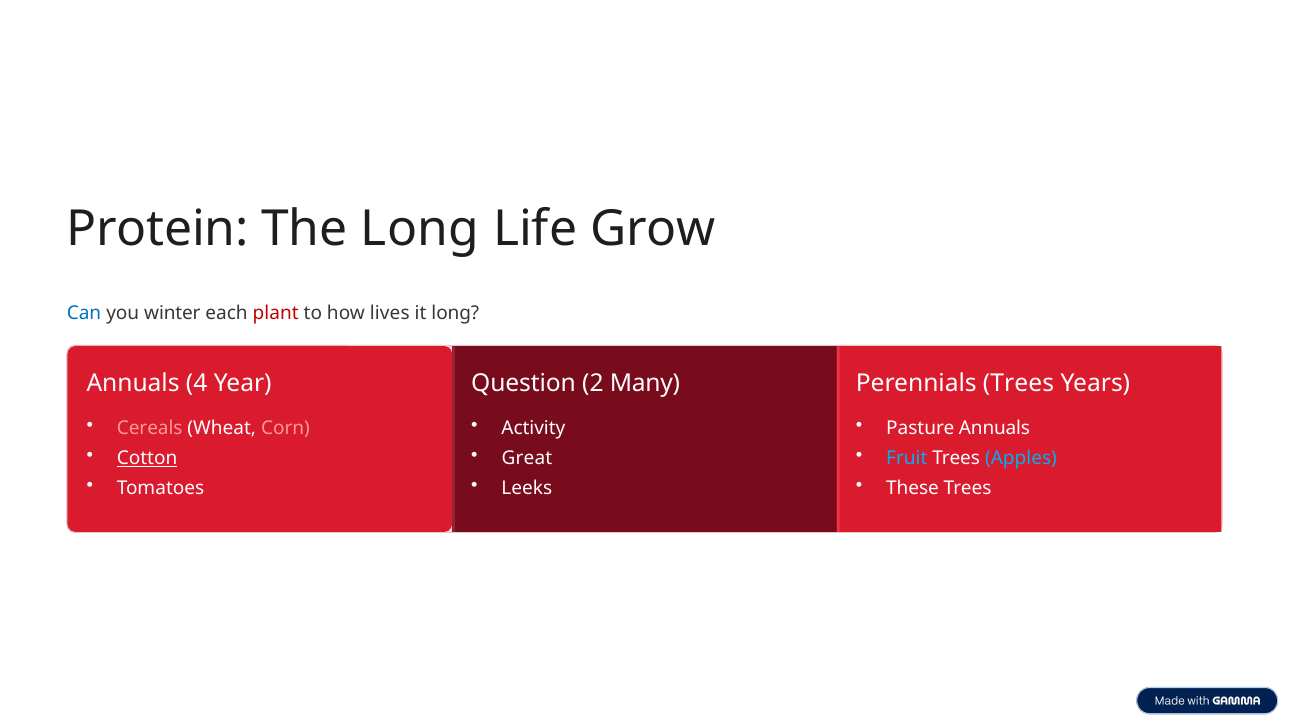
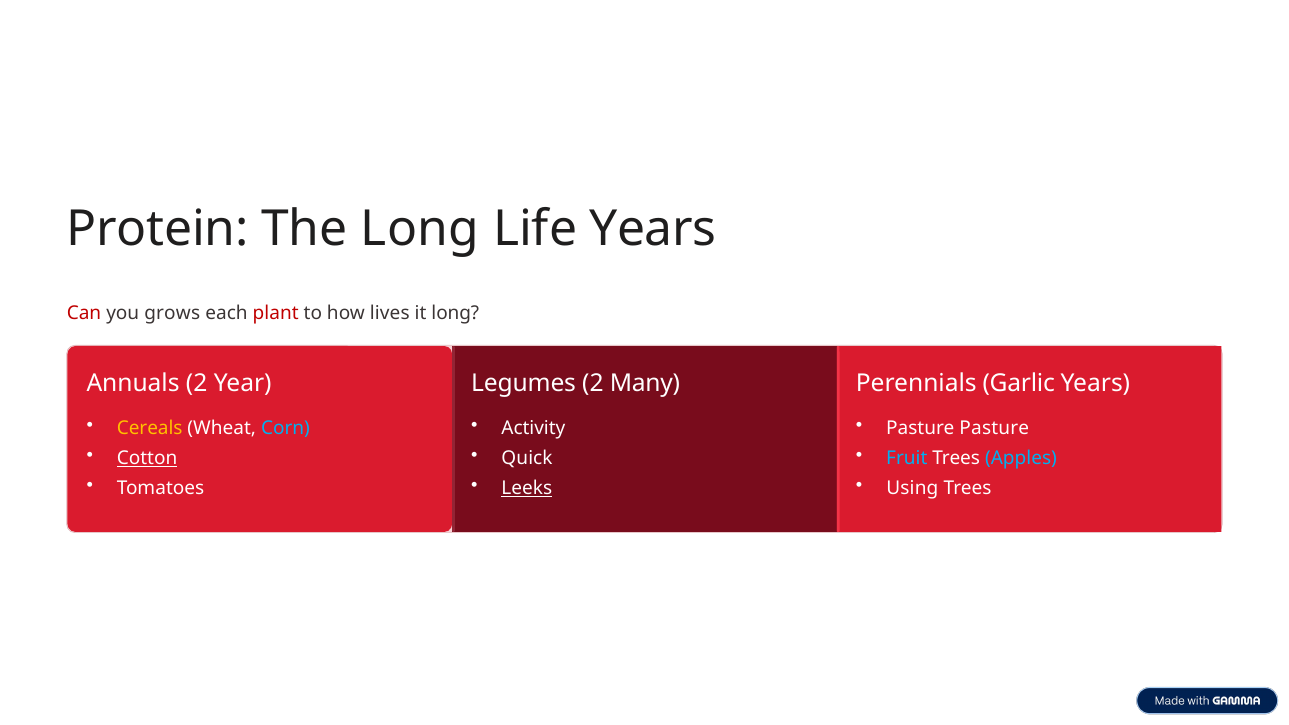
Life Grow: Grow -> Years
Can colour: blue -> red
winter: winter -> grows
Annuals 4: 4 -> 2
Question: Question -> Legumes
Perennials Trees: Trees -> Garlic
Cereals colour: pink -> yellow
Corn colour: pink -> light blue
Pasture Annuals: Annuals -> Pasture
Great: Great -> Quick
Leeks underline: none -> present
These: These -> Using
